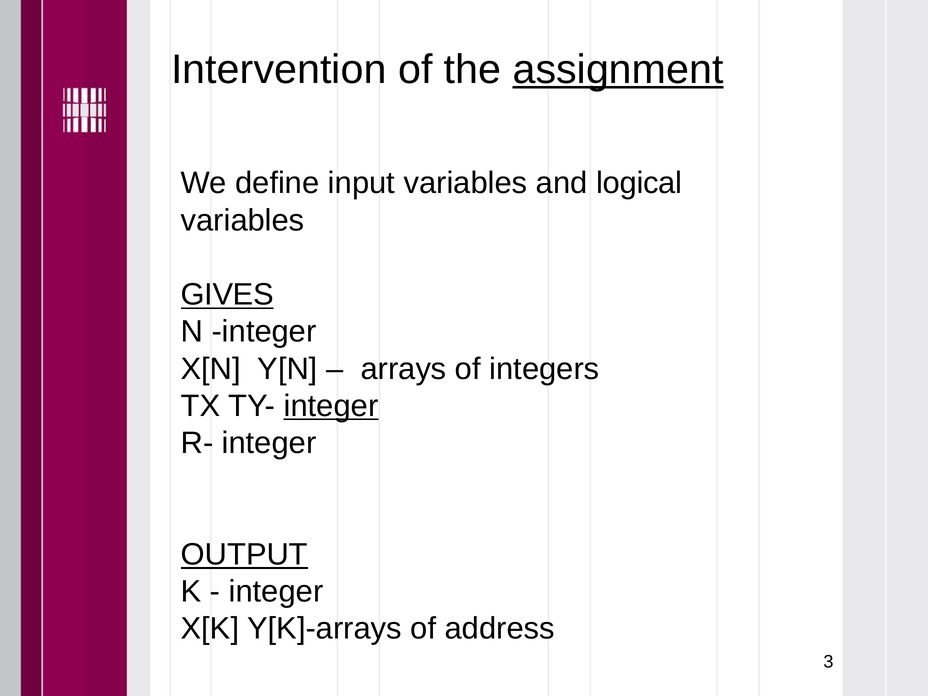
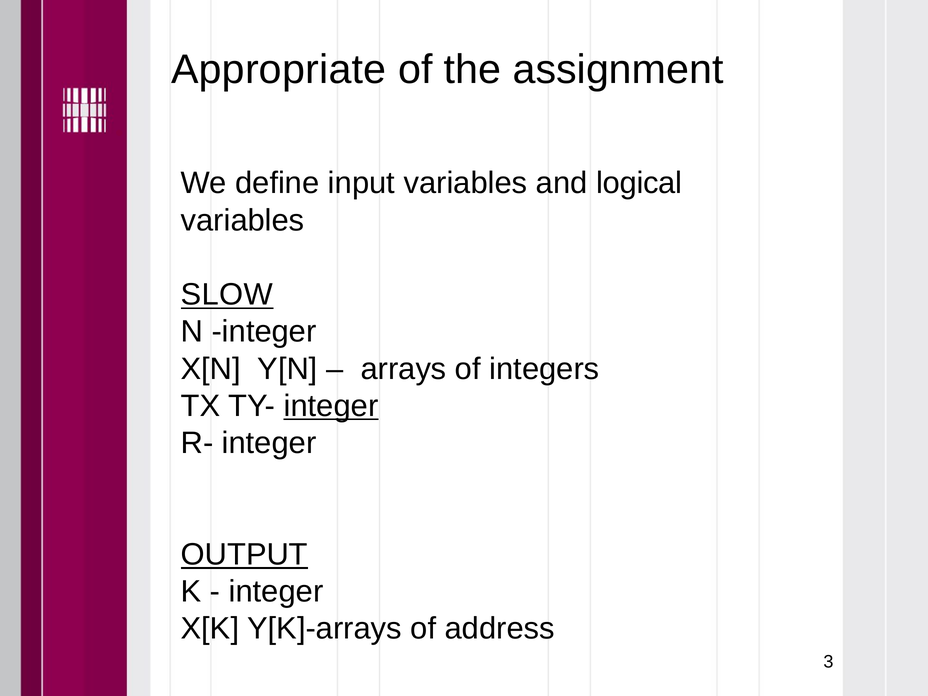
Intervention: Intervention -> Appropriate
assignment underline: present -> none
GIVES: GIVES -> SLOW
